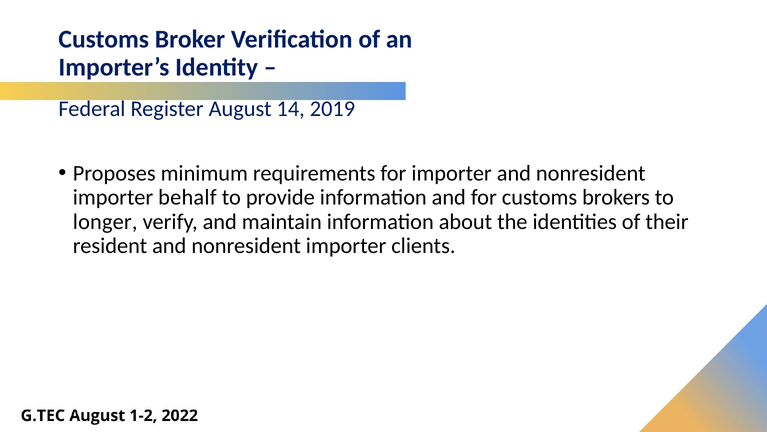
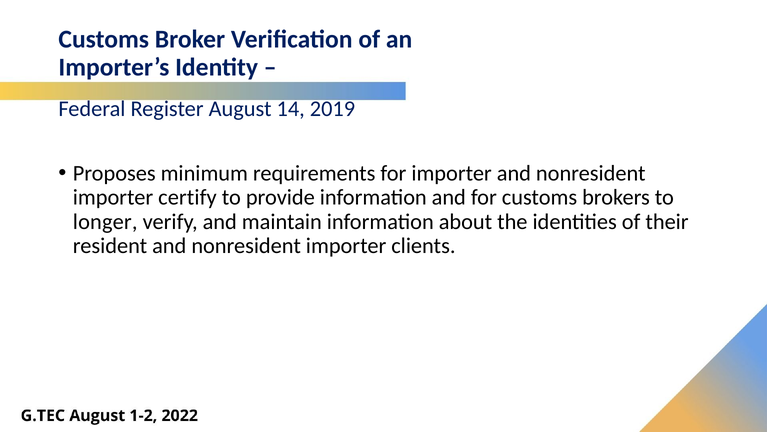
behalf: behalf -> certify
